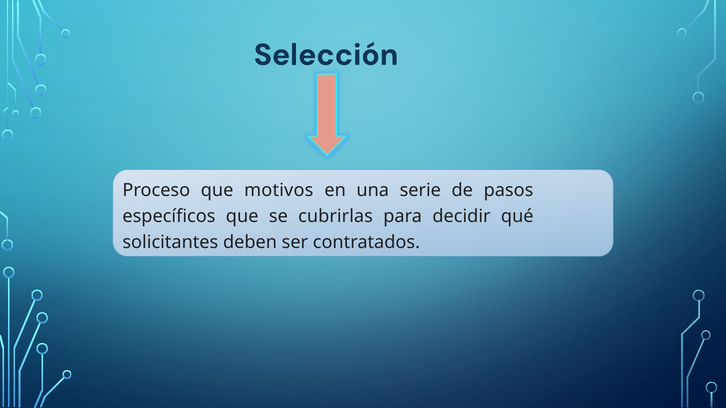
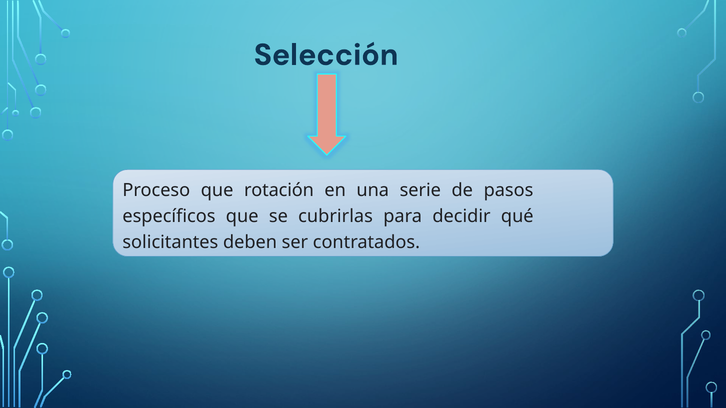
motivos: motivos -> rotación
